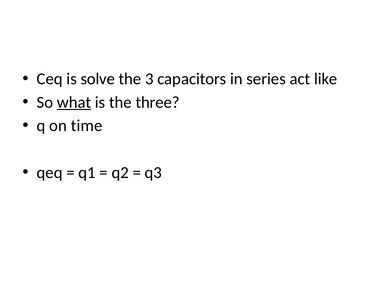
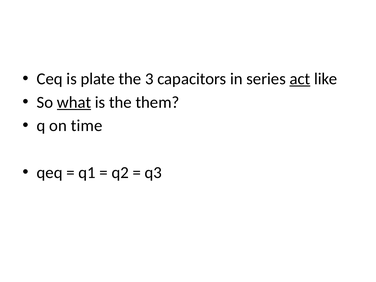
solve: solve -> plate
act underline: none -> present
three: three -> them
